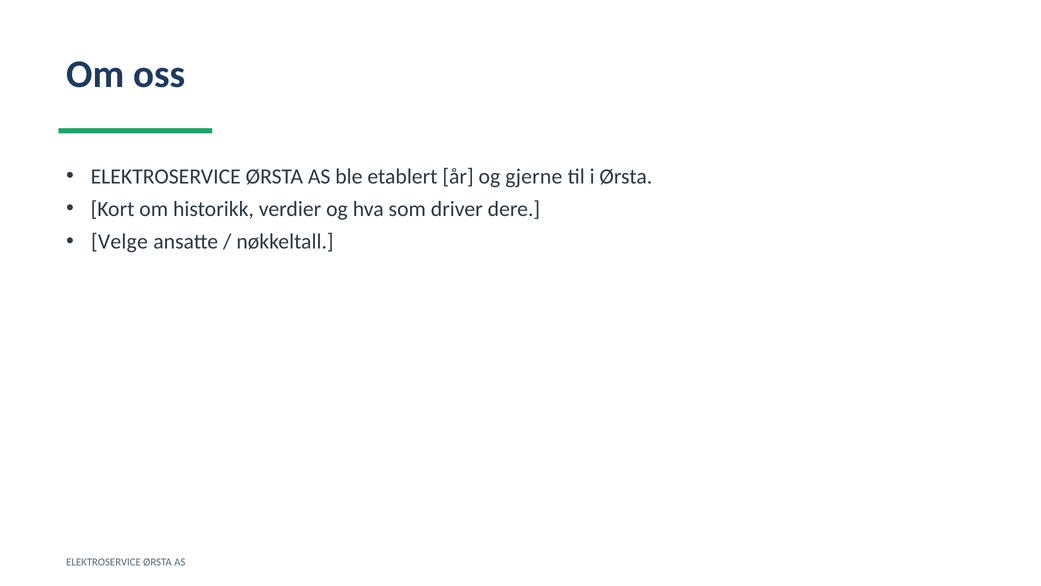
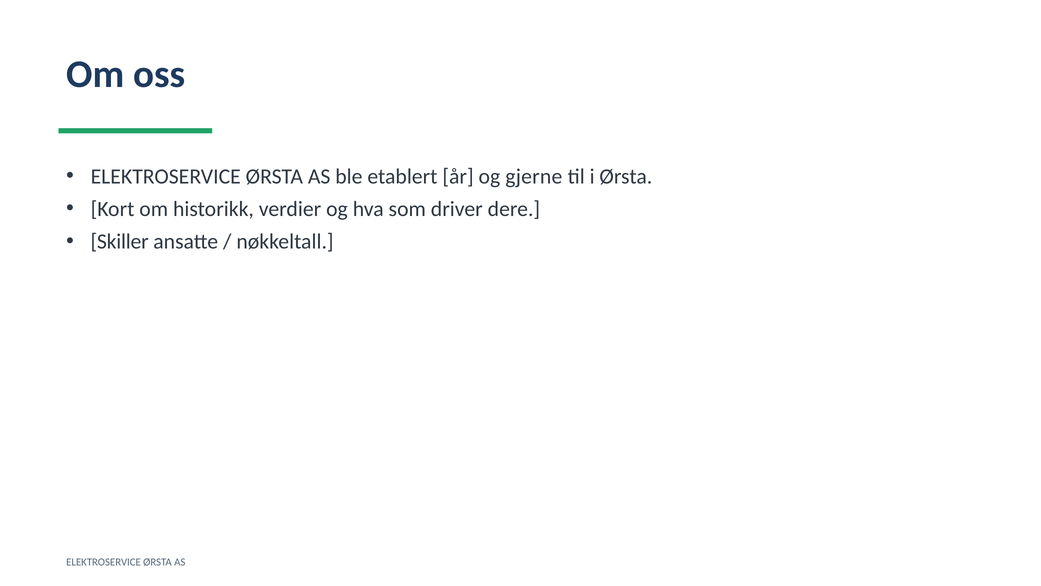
Velge: Velge -> Skiller
